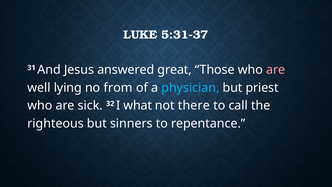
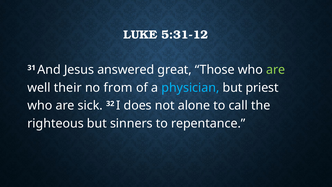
5:31-37: 5:31-37 -> 5:31-12
are at (276, 70) colour: pink -> light green
lying: lying -> their
what: what -> does
there: there -> alone
